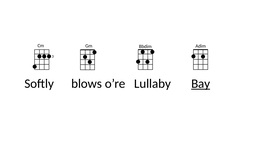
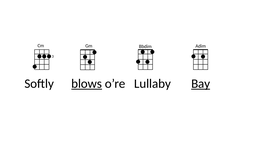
blows underline: none -> present
